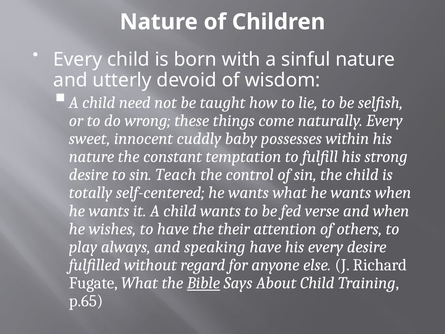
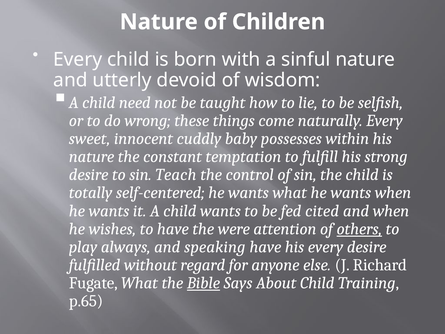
verse: verse -> cited
their: their -> were
others underline: none -> present
